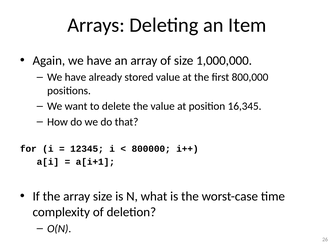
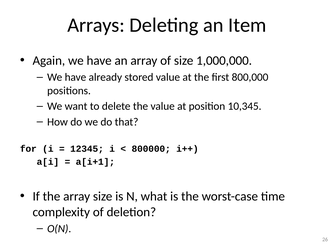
16,345: 16,345 -> 10,345
